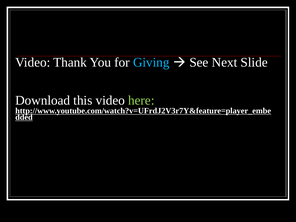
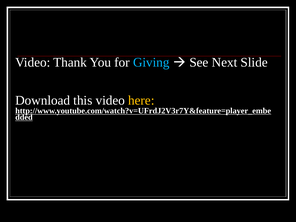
here colour: light green -> yellow
